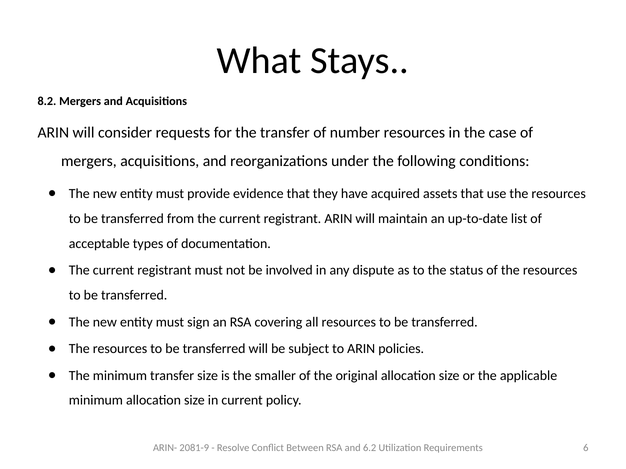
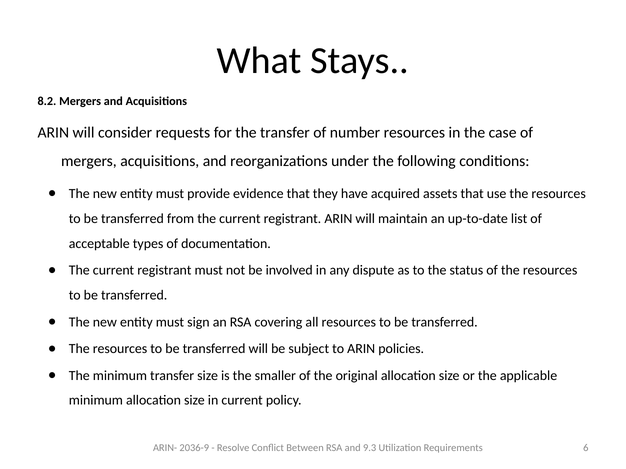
2081-9: 2081-9 -> 2036-9
6.2: 6.2 -> 9.3
